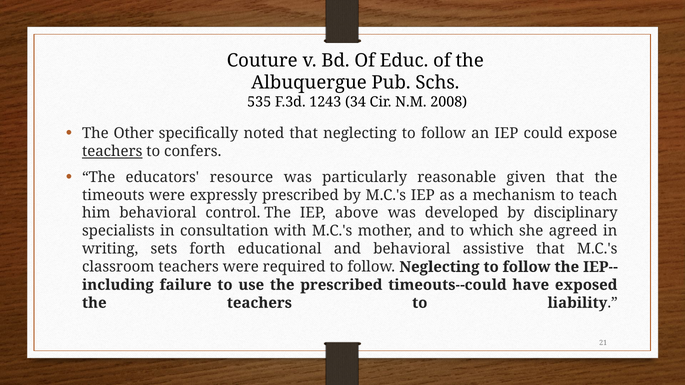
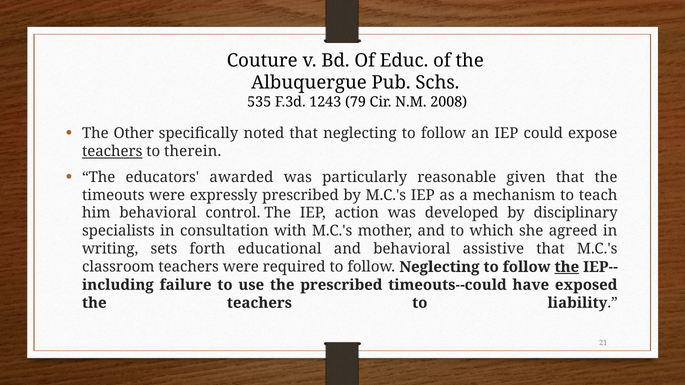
34: 34 -> 79
confers: confers -> therein
resource: resource -> awarded
above: above -> action
the at (567, 267) underline: none -> present
